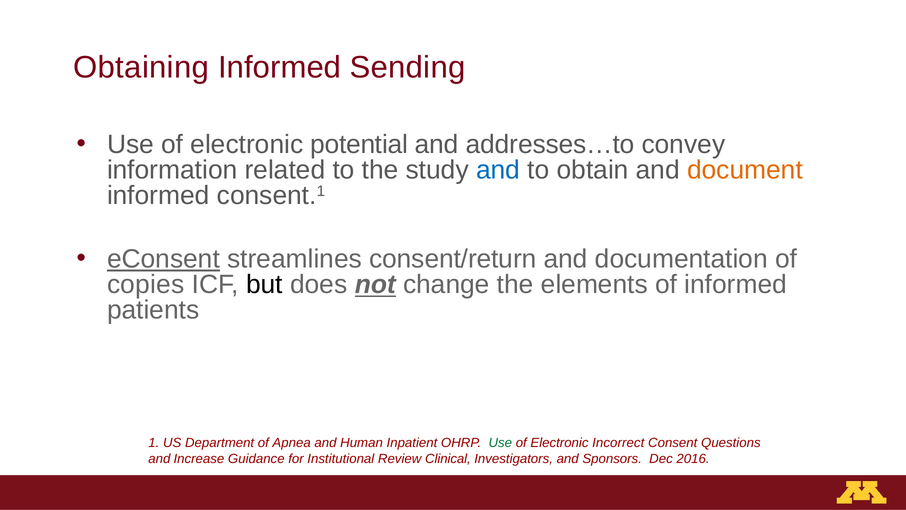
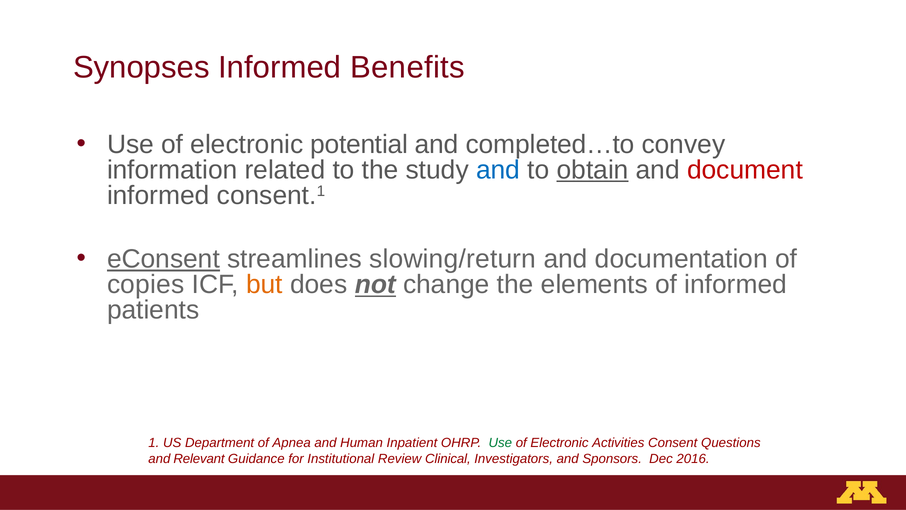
Obtaining: Obtaining -> Synopses
Sending: Sending -> Benefits
addresses…to: addresses…to -> completed…to
obtain underline: none -> present
document colour: orange -> red
consent/return: consent/return -> slowing/return
but colour: black -> orange
Incorrect: Incorrect -> Activities
Increase: Increase -> Relevant
